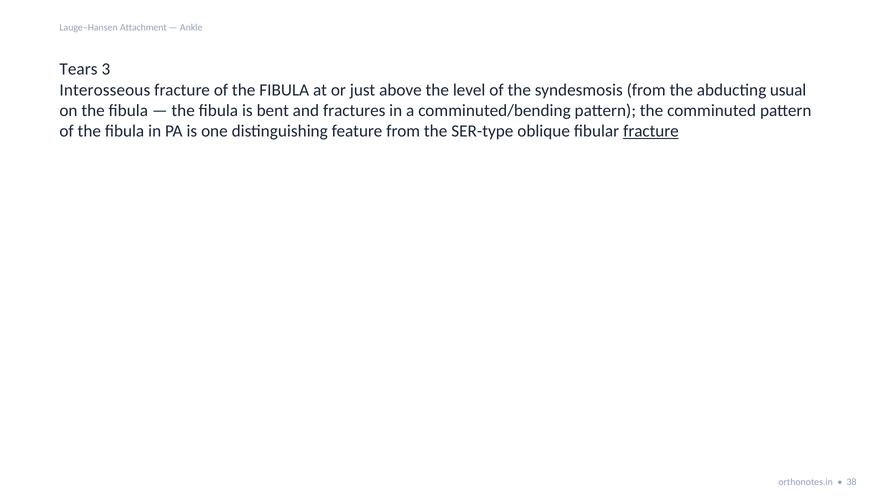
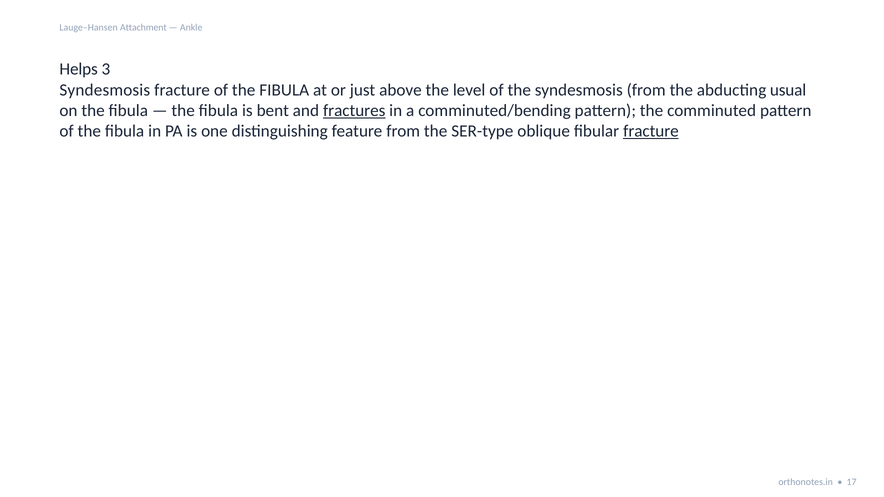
Tears: Tears -> Helps
Interosseous at (105, 90): Interosseous -> Syndesmosis
fractures underline: none -> present
38: 38 -> 17
